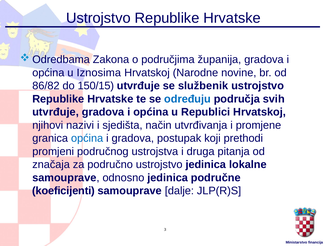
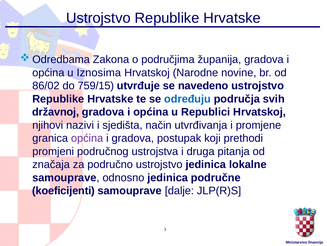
86/82: 86/82 -> 86/02
150/15: 150/15 -> 759/15
službenik: službenik -> navedeno
utvrđuje at (56, 112): utvrđuje -> državnoj
općina at (87, 138) colour: blue -> purple
